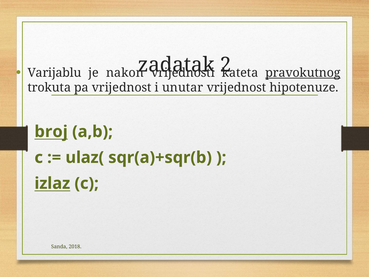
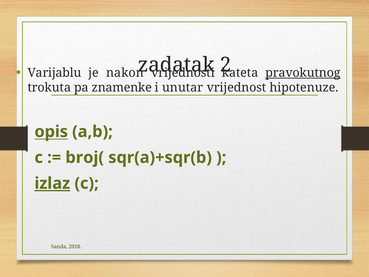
pa vrijednost: vrijednost -> znamenke
broj: broj -> opis
ulaz(: ulaz( -> broj(
izlaz underline: none -> present
